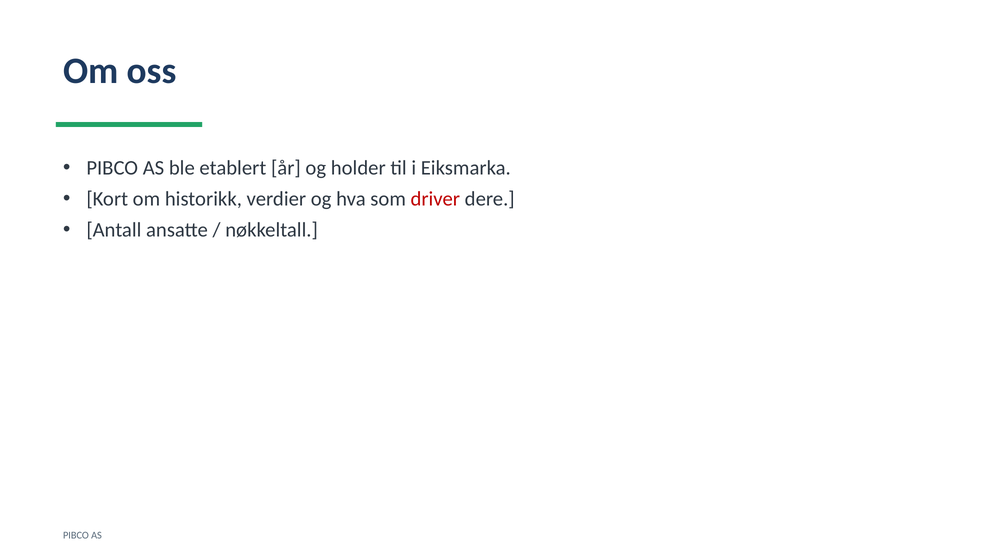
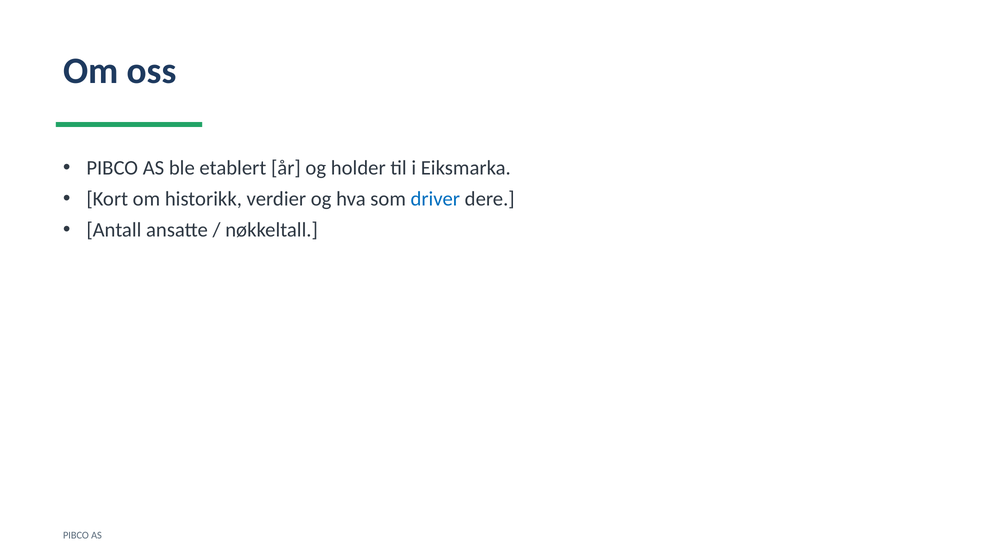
driver colour: red -> blue
